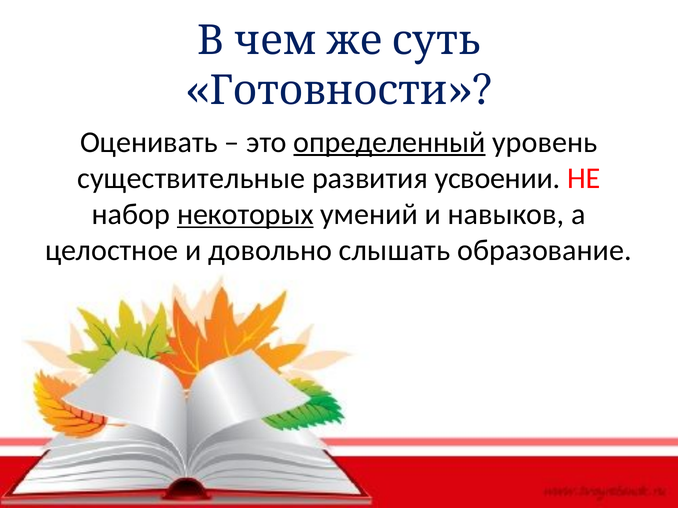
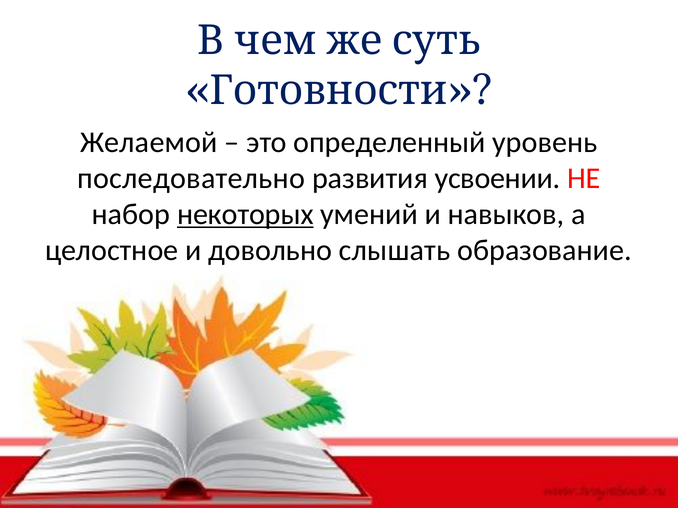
Оценивать: Оценивать -> Желаемой
определенный underline: present -> none
существительные: существительные -> последовательно
